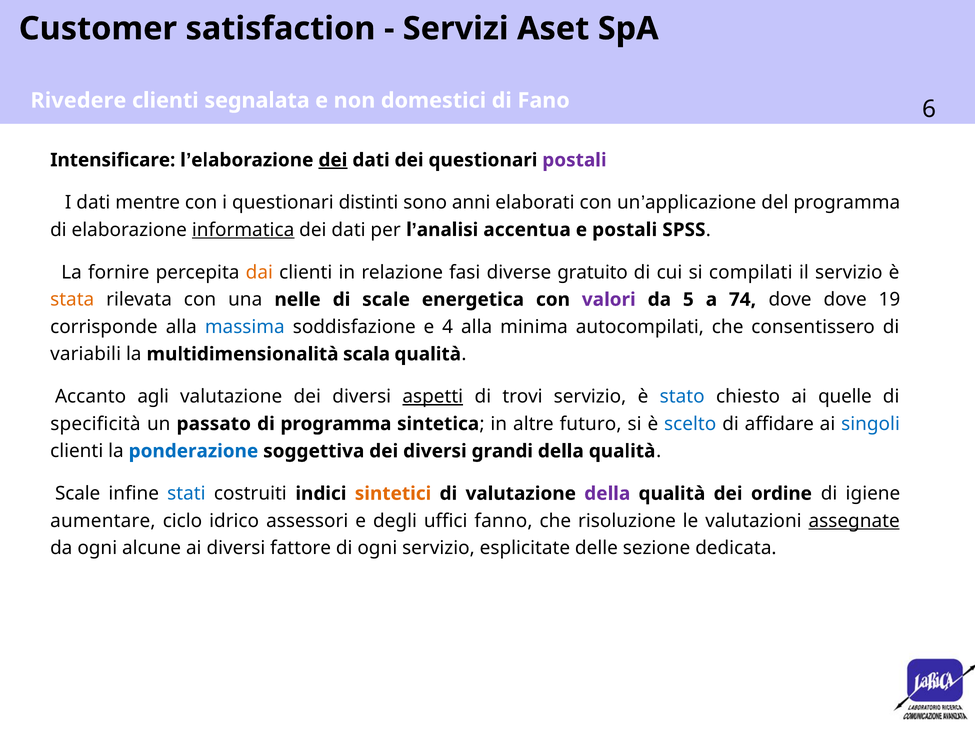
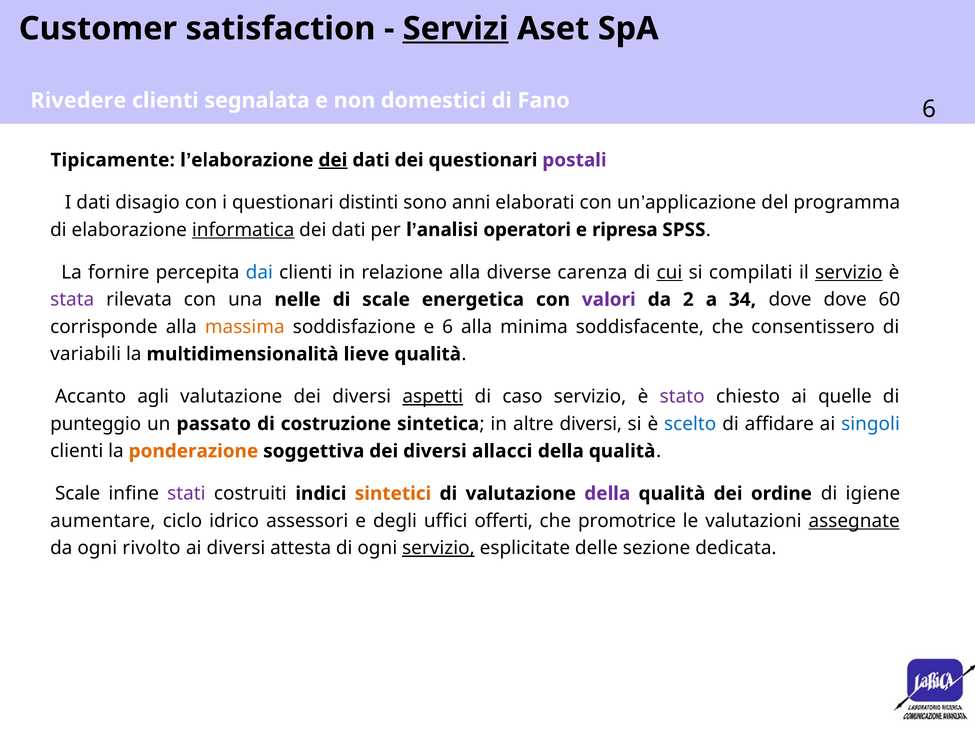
Servizi underline: none -> present
Intensificare: Intensificare -> Tipicamente
mentre: mentre -> disagio
accentua: accentua -> operatori
e postali: postali -> ripresa
dai colour: orange -> blue
relazione fasi: fasi -> alla
gratuito: gratuito -> carenza
cui underline: none -> present
servizio at (849, 272) underline: none -> present
stata colour: orange -> purple
5: 5 -> 2
74: 74 -> 34
19: 19 -> 60
massima colour: blue -> orange
e 4: 4 -> 6
autocompilati: autocompilati -> soddisfacente
scala: scala -> lieve
trovi: trovi -> caso
stato colour: blue -> purple
specificità: specificità -> punteggio
di programma: programma -> costruzione
altre futuro: futuro -> diversi
ponderazione colour: blue -> orange
grandi: grandi -> allacci
stati colour: blue -> purple
fanno: fanno -> offerti
risoluzione: risoluzione -> promotrice
alcune: alcune -> rivolto
fattore: fattore -> attesta
servizio at (438, 548) underline: none -> present
